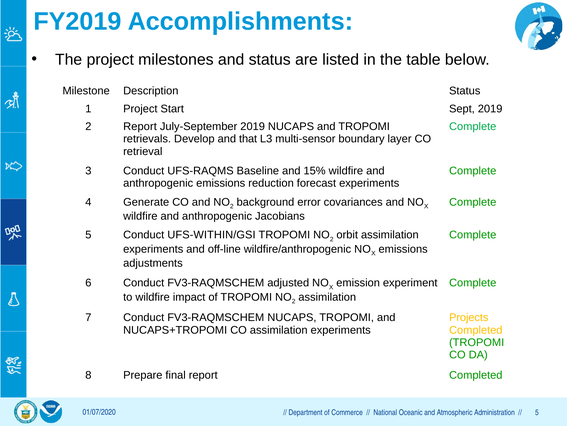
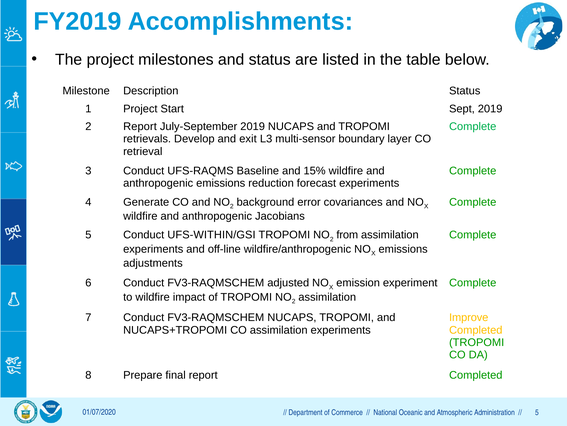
that: that -> exit
orbit: orbit -> from
Projects: Projects -> Improve
